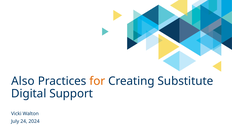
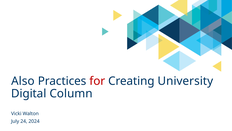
for colour: orange -> red
Substitute: Substitute -> University
Support: Support -> Column
